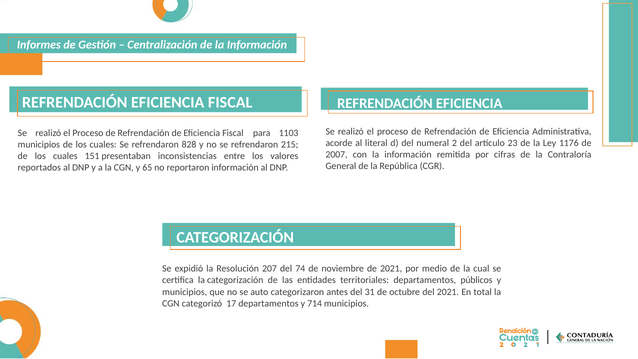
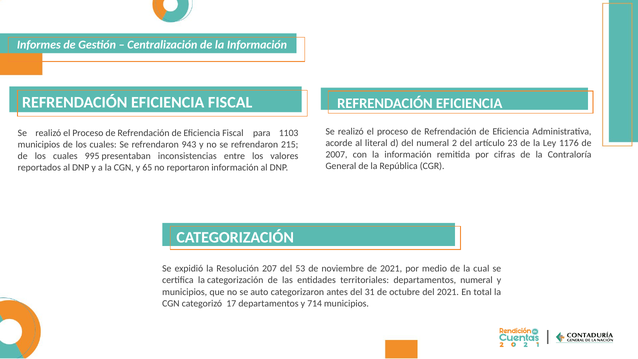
828: 828 -> 943
151: 151 -> 995
74: 74 -> 53
departamentos públicos: públicos -> numeral
